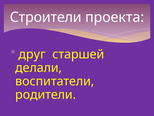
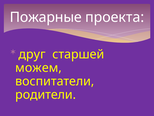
Строители: Строители -> Пожарные
делали: делали -> можем
